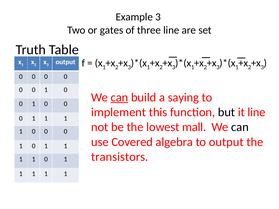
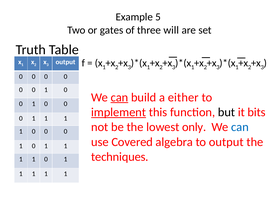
Example 3: 3 -> 5
three line: line -> will
saying: saying -> either
implement underline: none -> present
it line: line -> bits
mall: mall -> only
can at (240, 127) colour: black -> blue
transistors: transistors -> techniques
